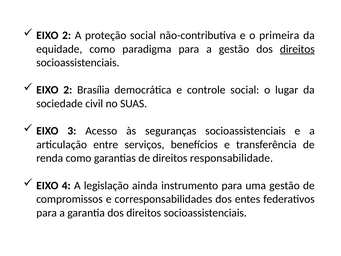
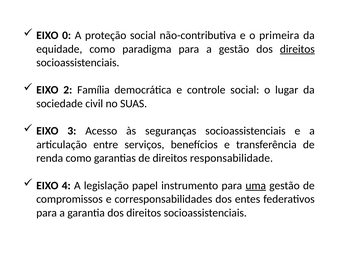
2 at (67, 35): 2 -> 0
Brasília: Brasília -> Família
ainda: ainda -> papel
uma underline: none -> present
